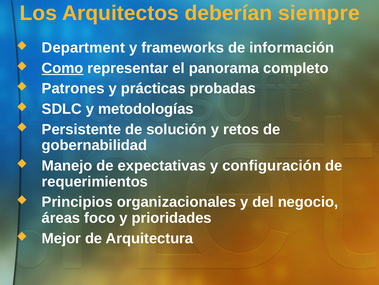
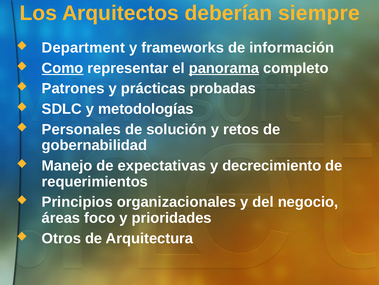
panorama underline: none -> present
Persistente: Persistente -> Personales
configuración: configuración -> decrecimiento
Mejor: Mejor -> Otros
